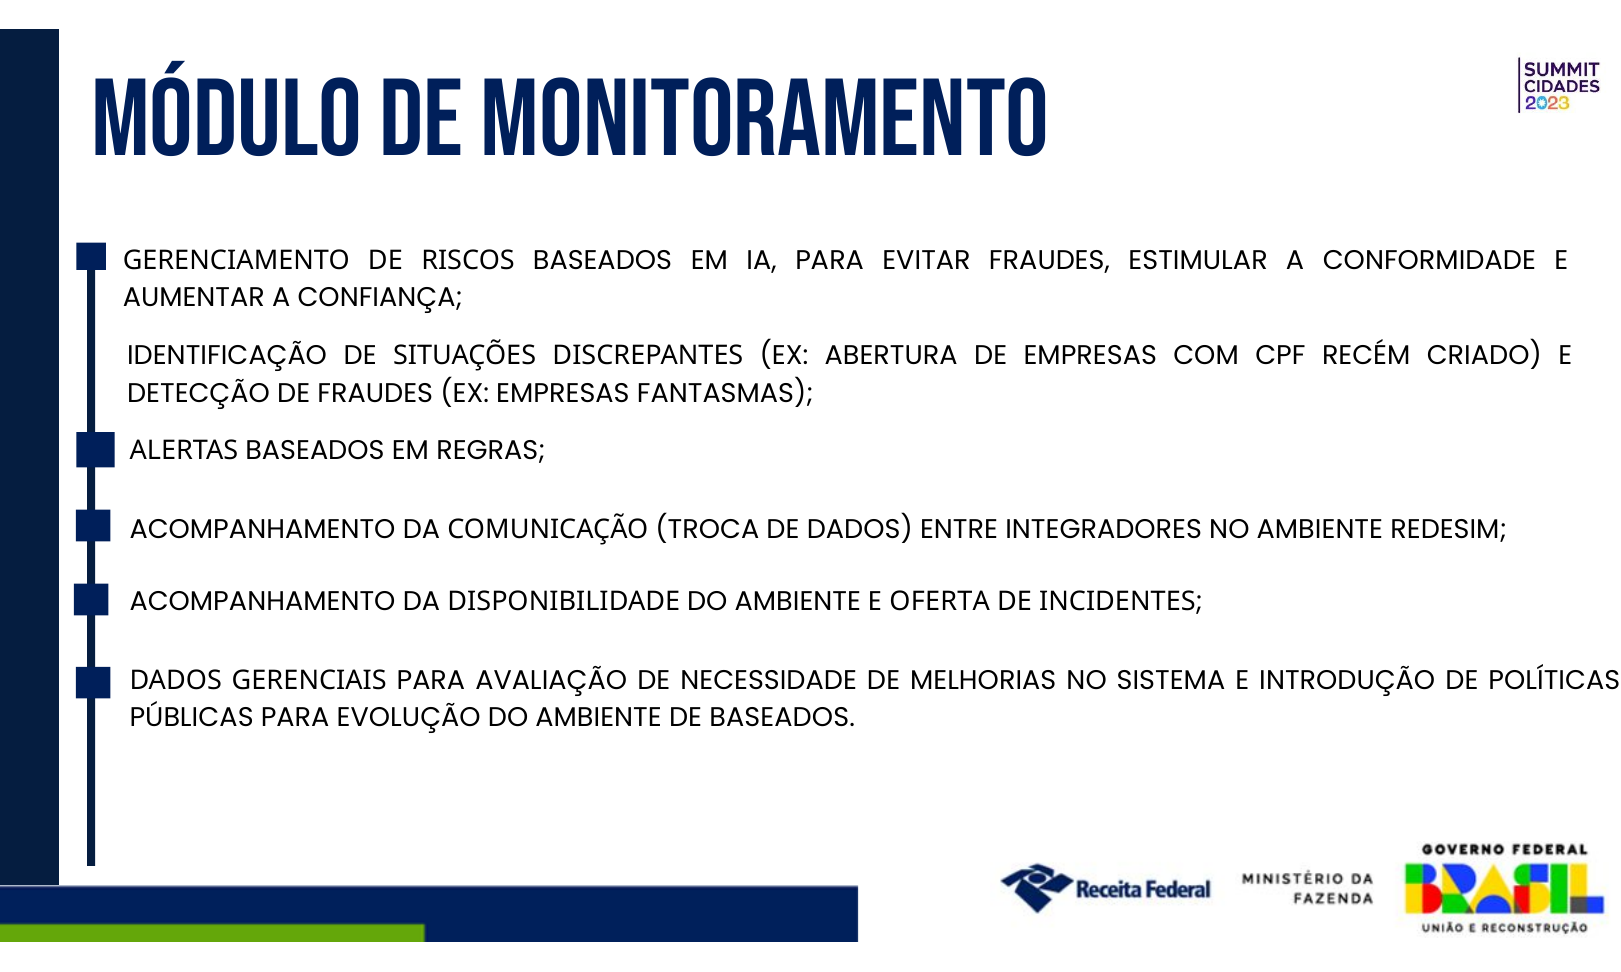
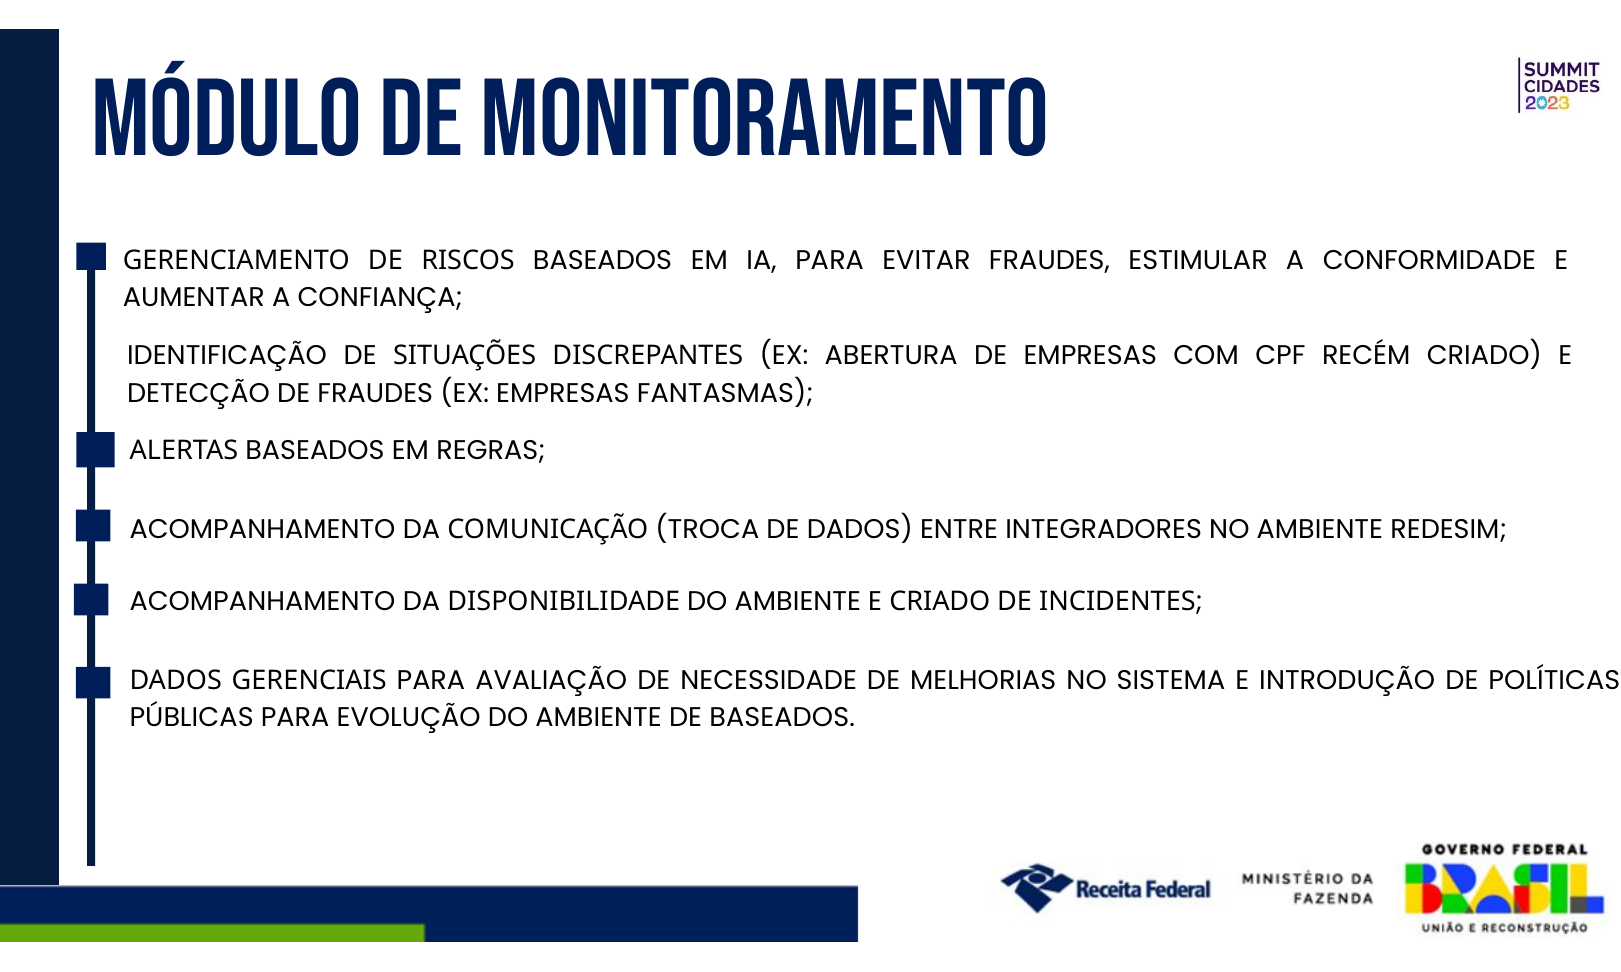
E OFERTA: OFERTA -> CRIADO
